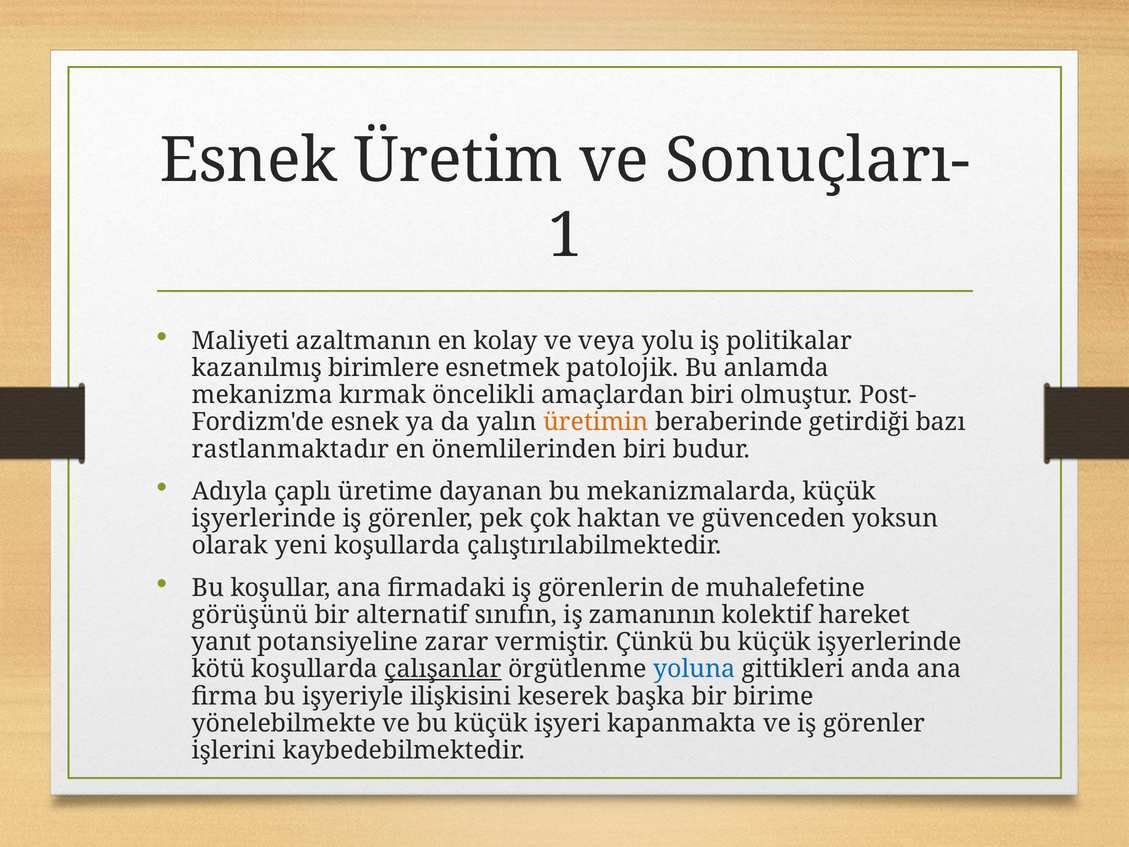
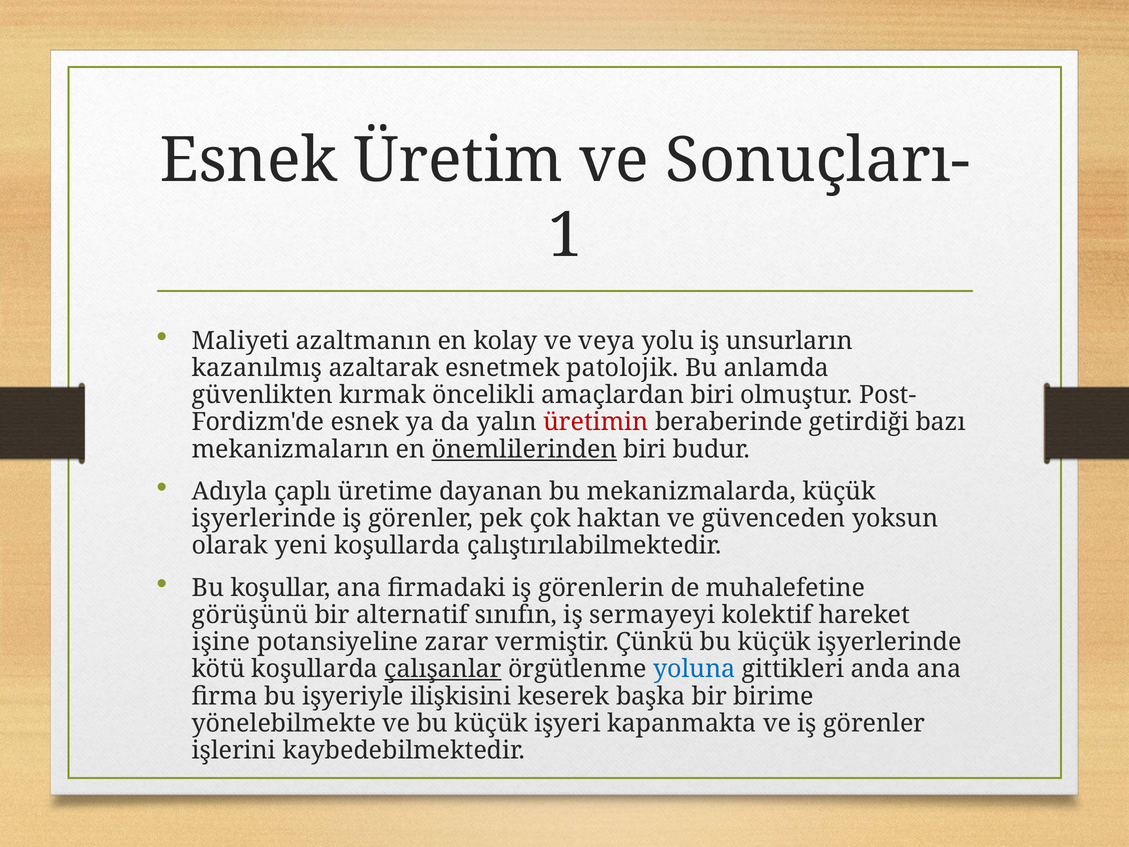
politikalar: politikalar -> unsurların
birimlere: birimlere -> azaltarak
mekanizma: mekanizma -> güvenlikten
üretimin colour: orange -> red
rastlanmaktadır: rastlanmaktadır -> mekanizmaların
önemlilerinden underline: none -> present
zamanının: zamanının -> sermayeyi
yanıt: yanıt -> işine
